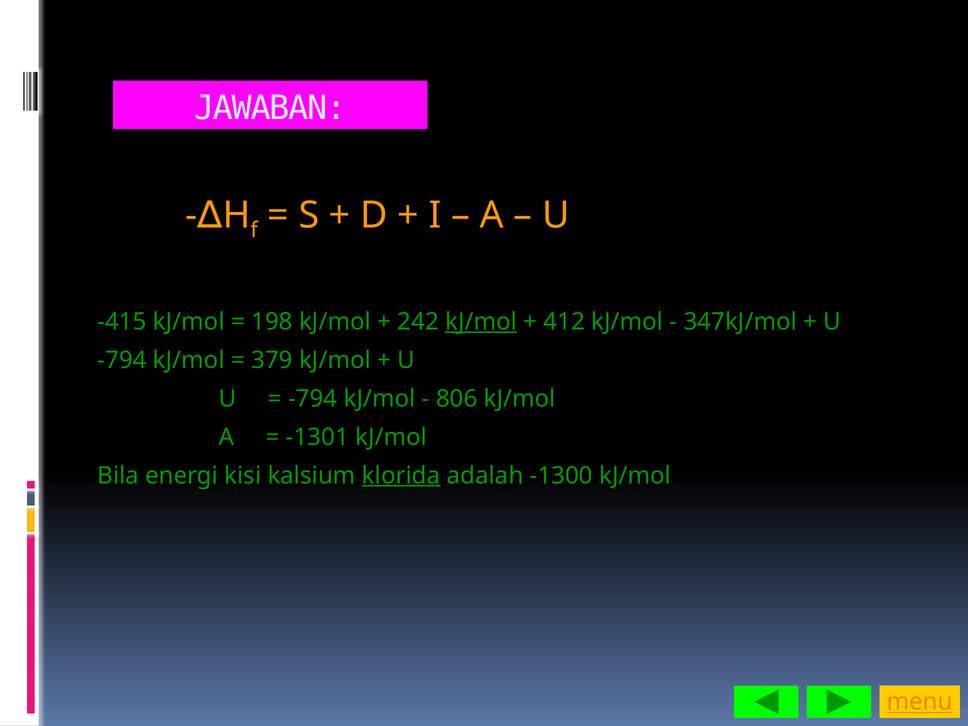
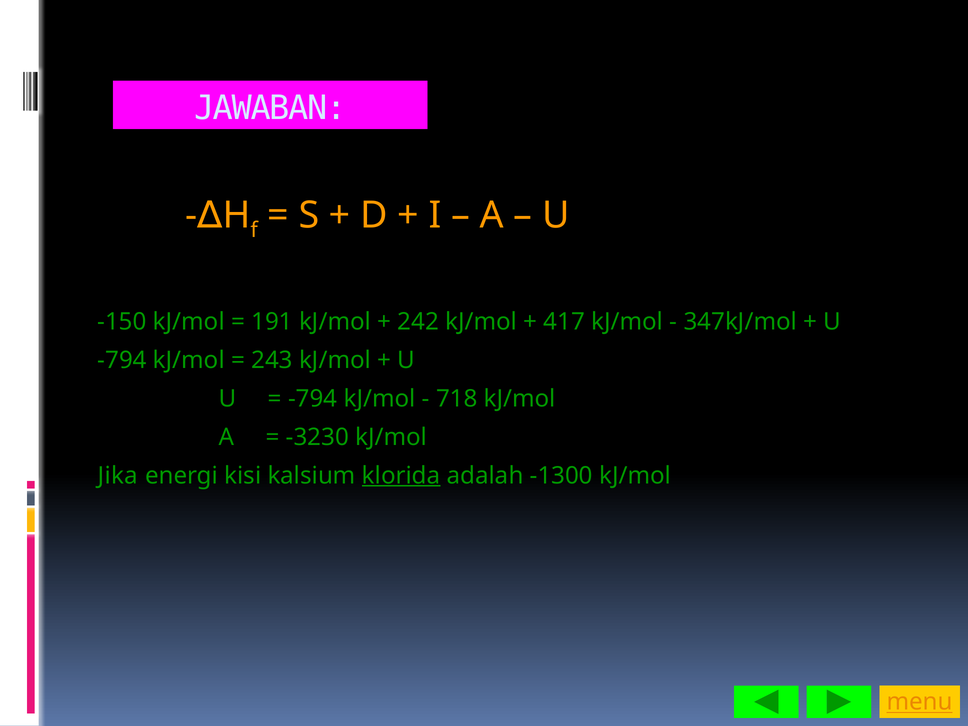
-415: -415 -> -150
198: 198 -> 191
kJ/mol at (481, 322) underline: present -> none
412: 412 -> 417
379: 379 -> 243
806: 806 -> 718
-1301: -1301 -> -3230
Bila: Bila -> Jika
